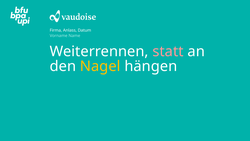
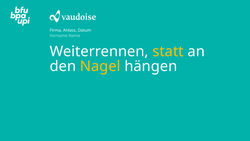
statt colour: pink -> yellow
